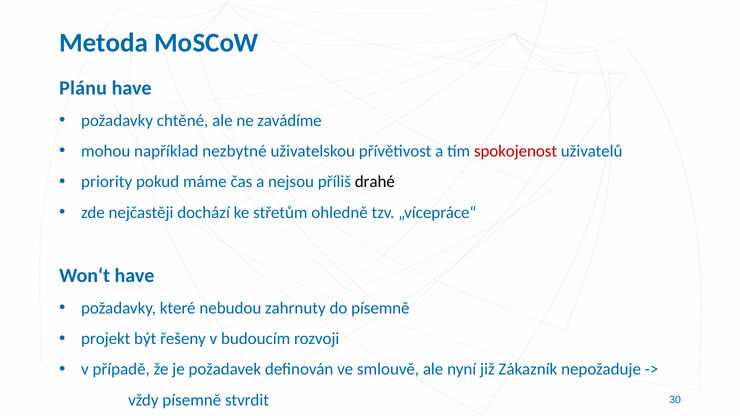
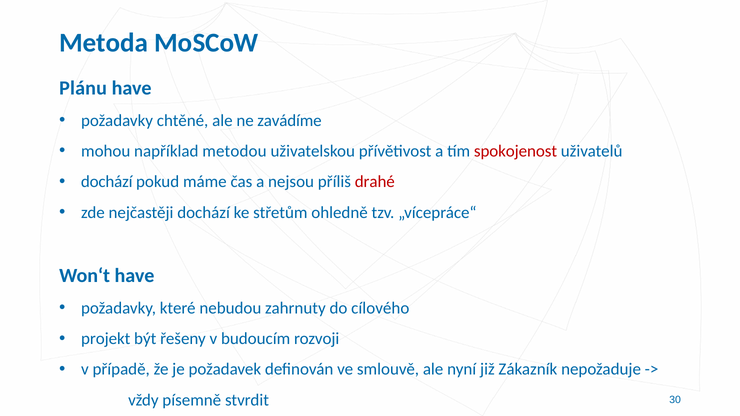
nezbytné: nezbytné -> metodou
priority at (107, 182): priority -> dochází
drahé colour: black -> red
do písemně: písemně -> cílového
